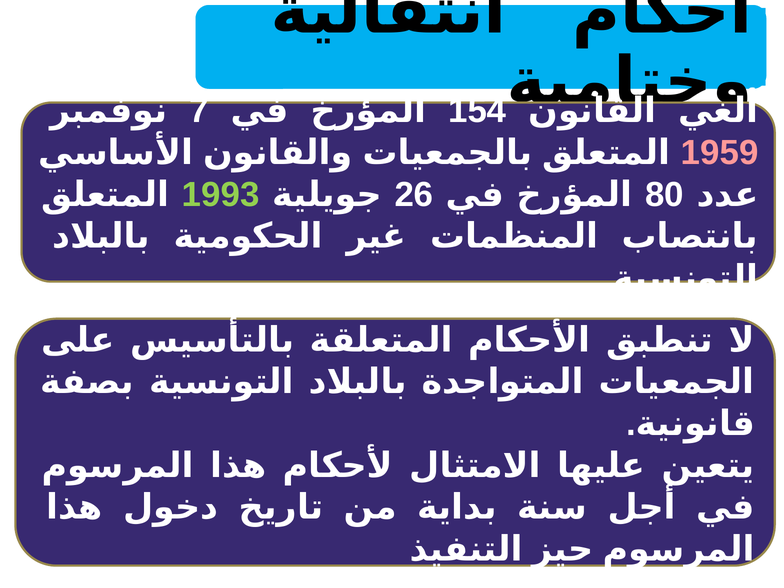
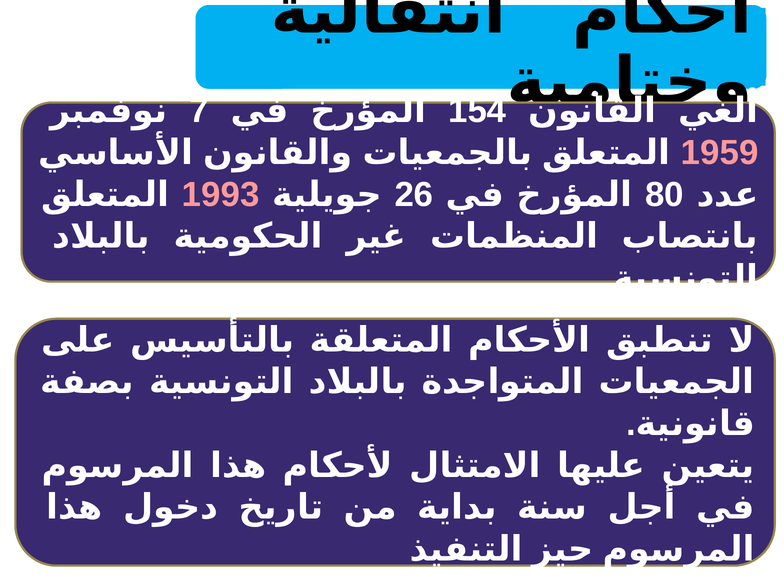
1993 colour: light green -> pink
